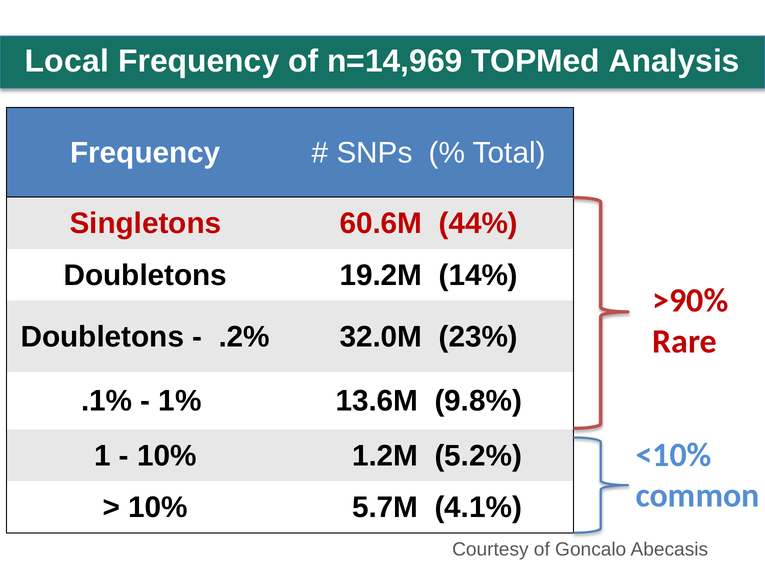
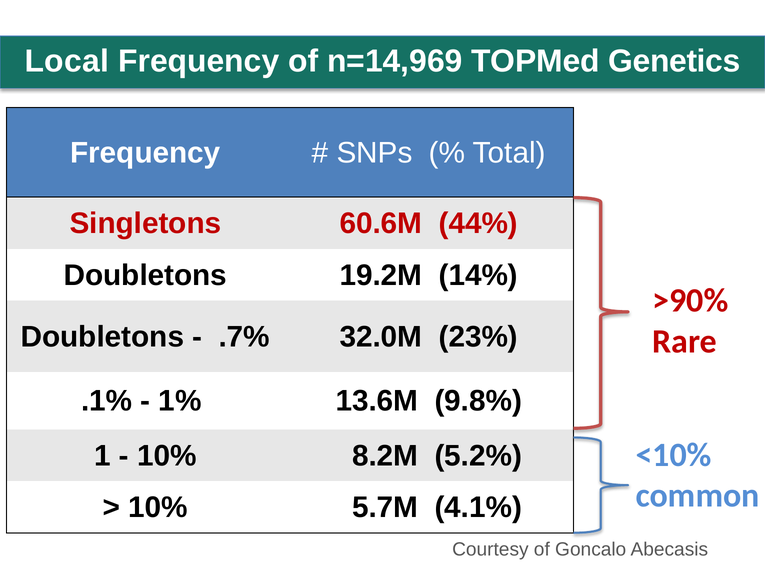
Analysis: Analysis -> Genetics
.2%: .2% -> .7%
1.2M: 1.2M -> 8.2M
